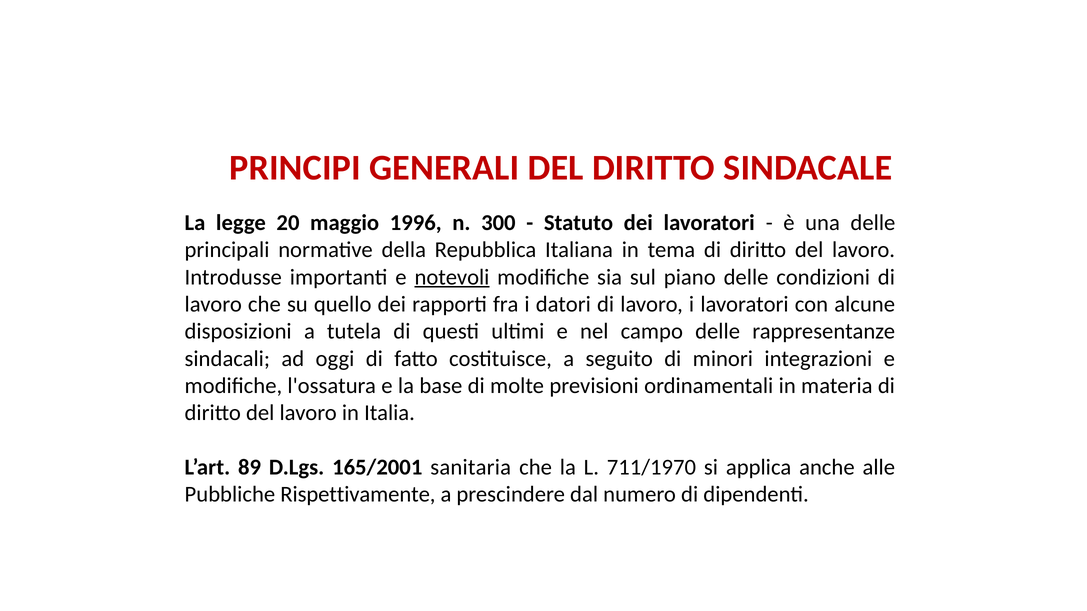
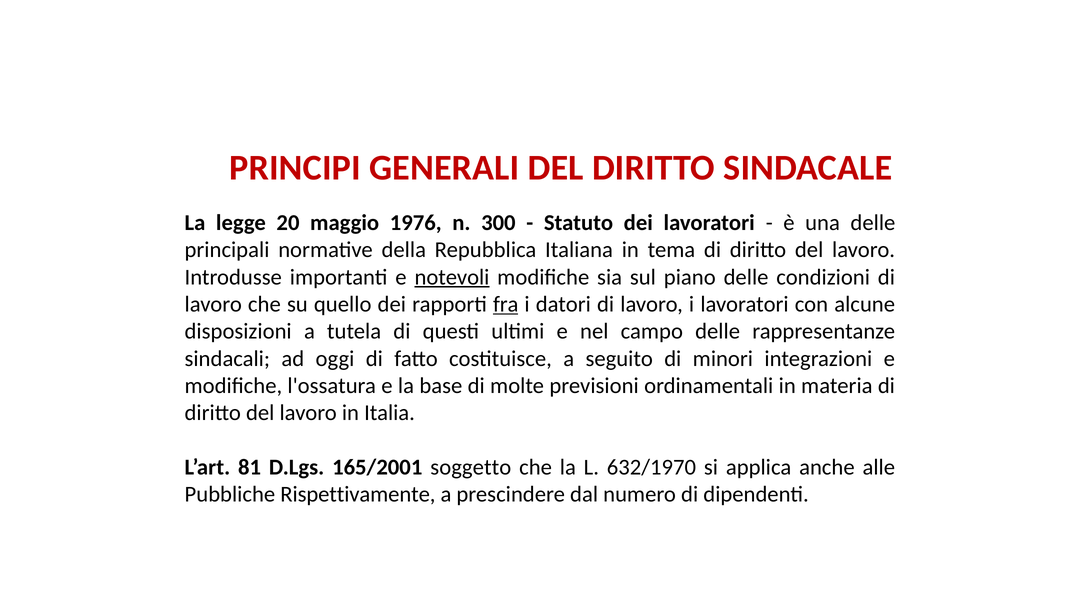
1996: 1996 -> 1976
fra underline: none -> present
89: 89 -> 81
sanitaria: sanitaria -> soggetto
711/1970: 711/1970 -> 632/1970
